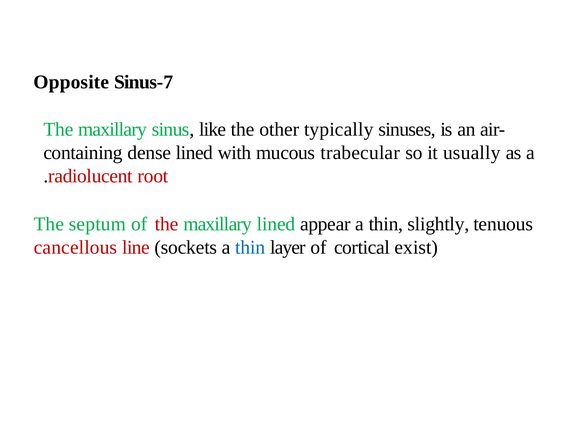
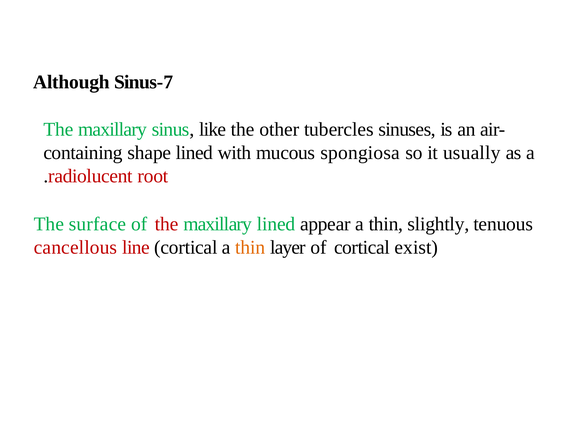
Opposite: Opposite -> Although
typically: typically -> tubercles
dense: dense -> shape
trabecular: trabecular -> spongiosa
septum: septum -> surface
line sockets: sockets -> cortical
thin at (250, 247) colour: blue -> orange
